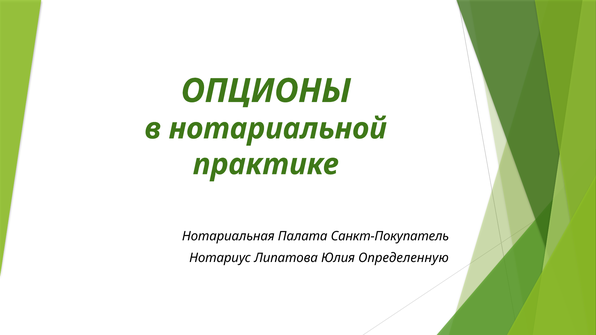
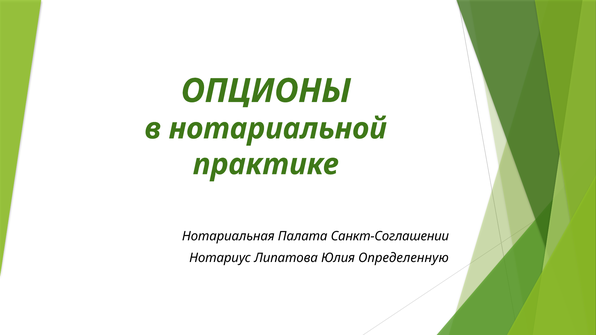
Санкт-Покупатель: Санкт-Покупатель -> Санкт-Соглашении
